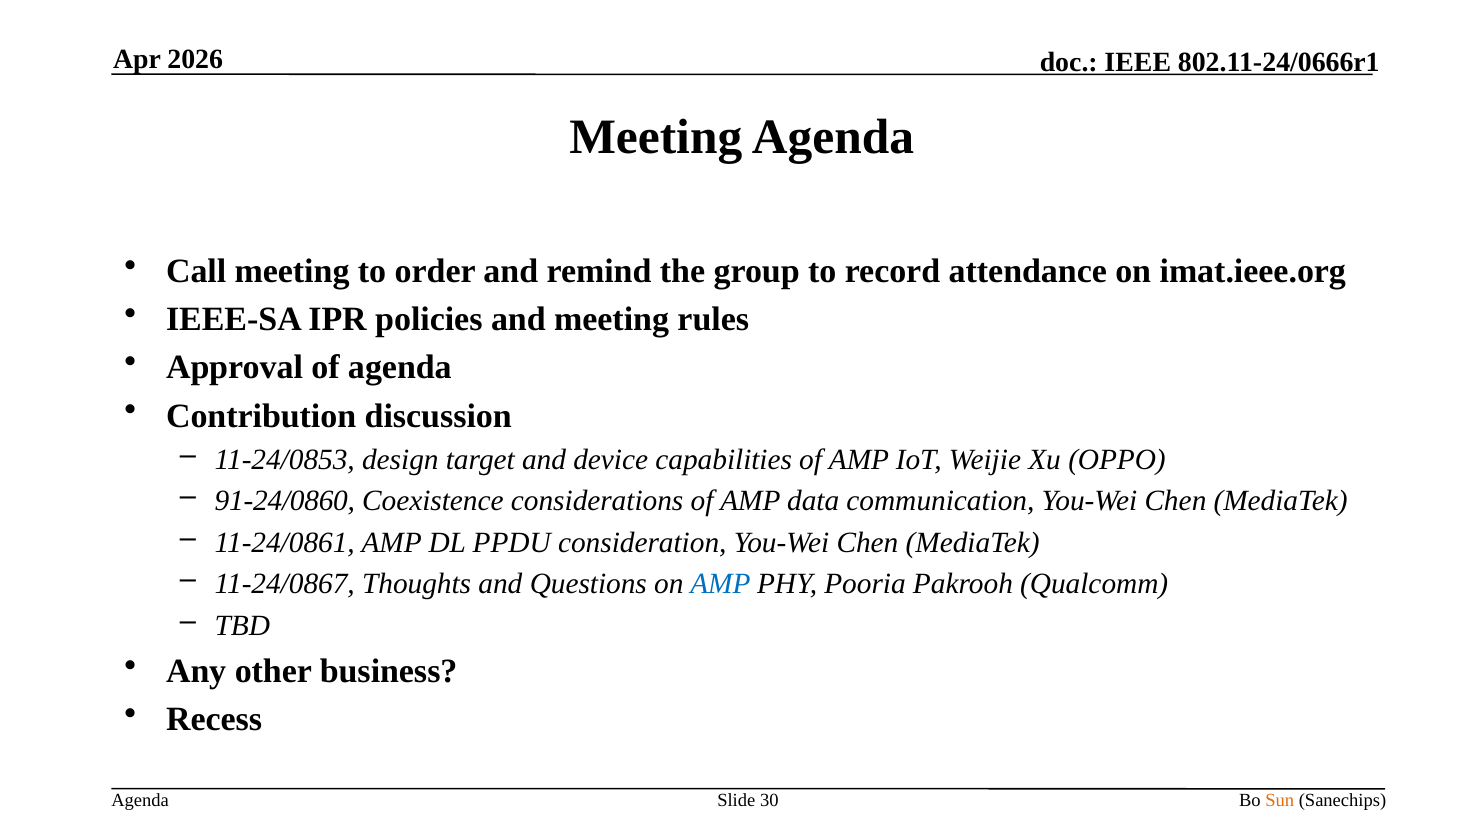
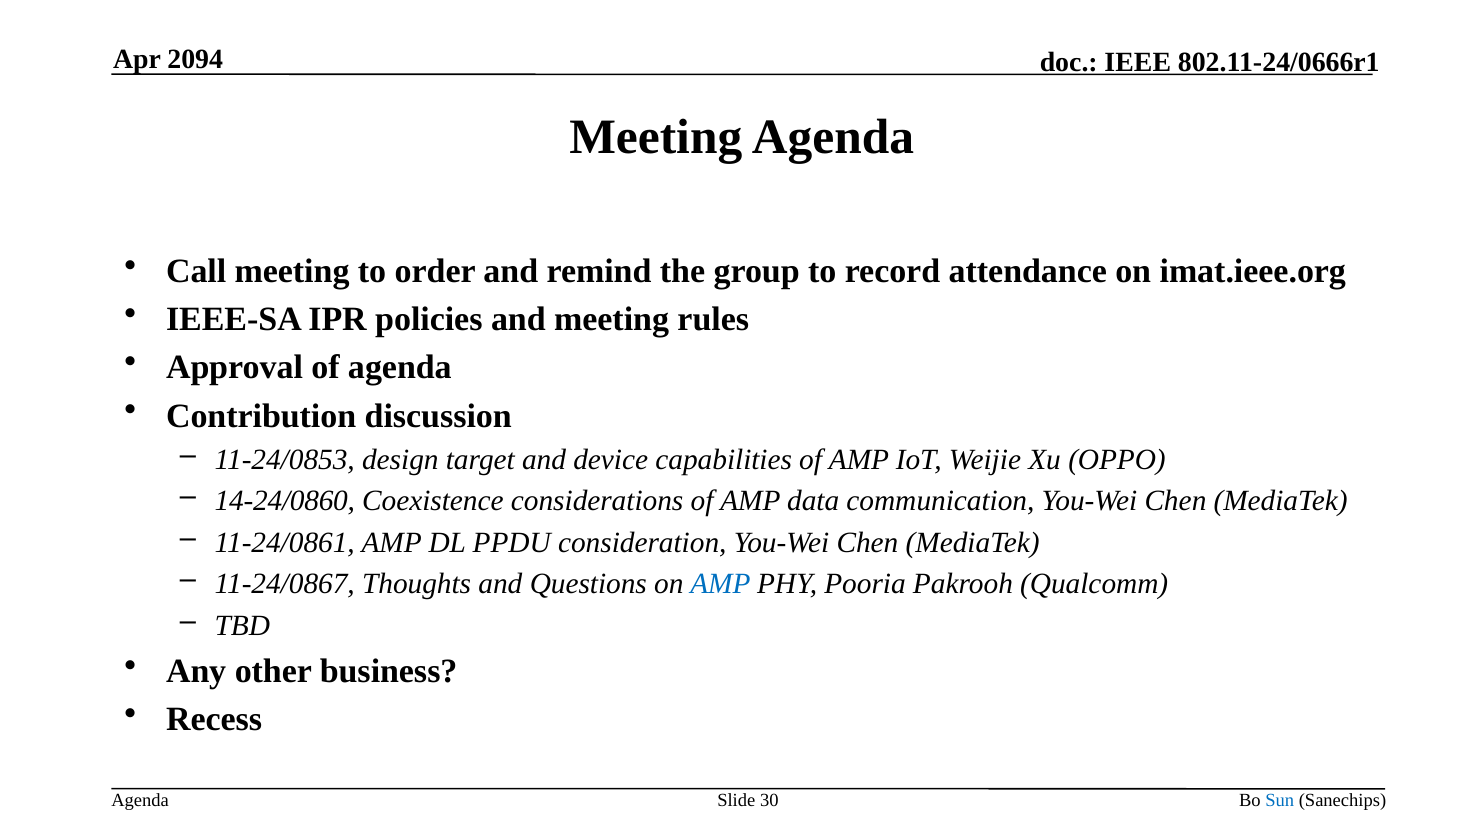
2026: 2026 -> 2094
91-24/0860: 91-24/0860 -> 14-24/0860
Sun colour: orange -> blue
